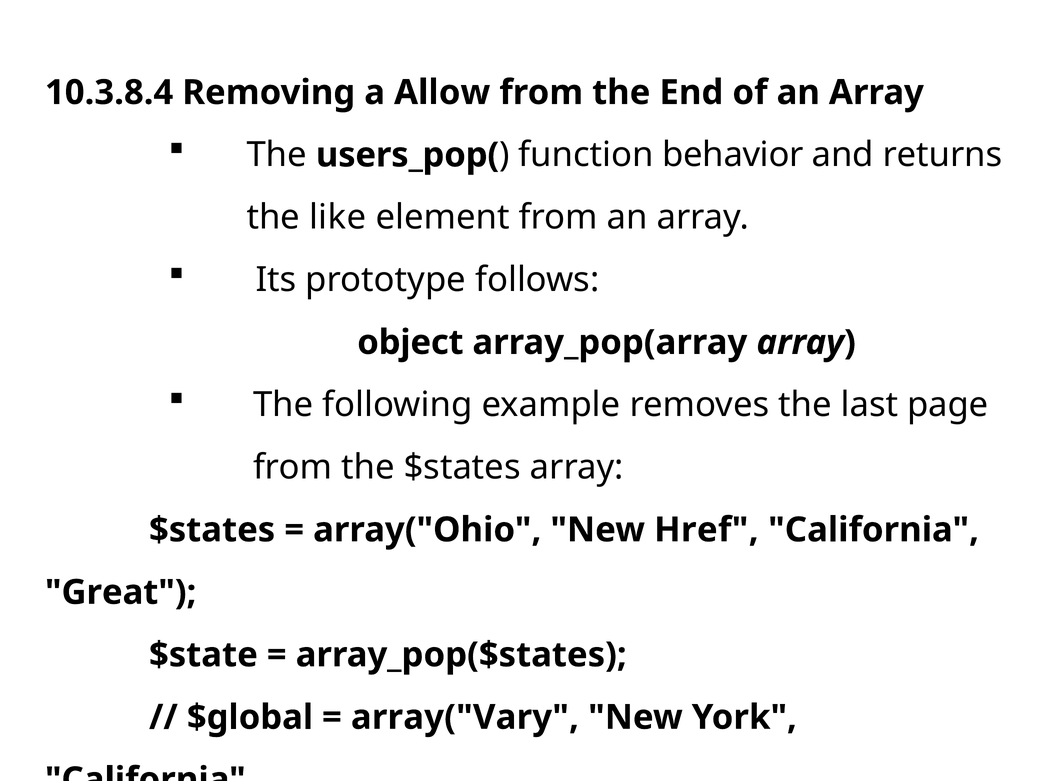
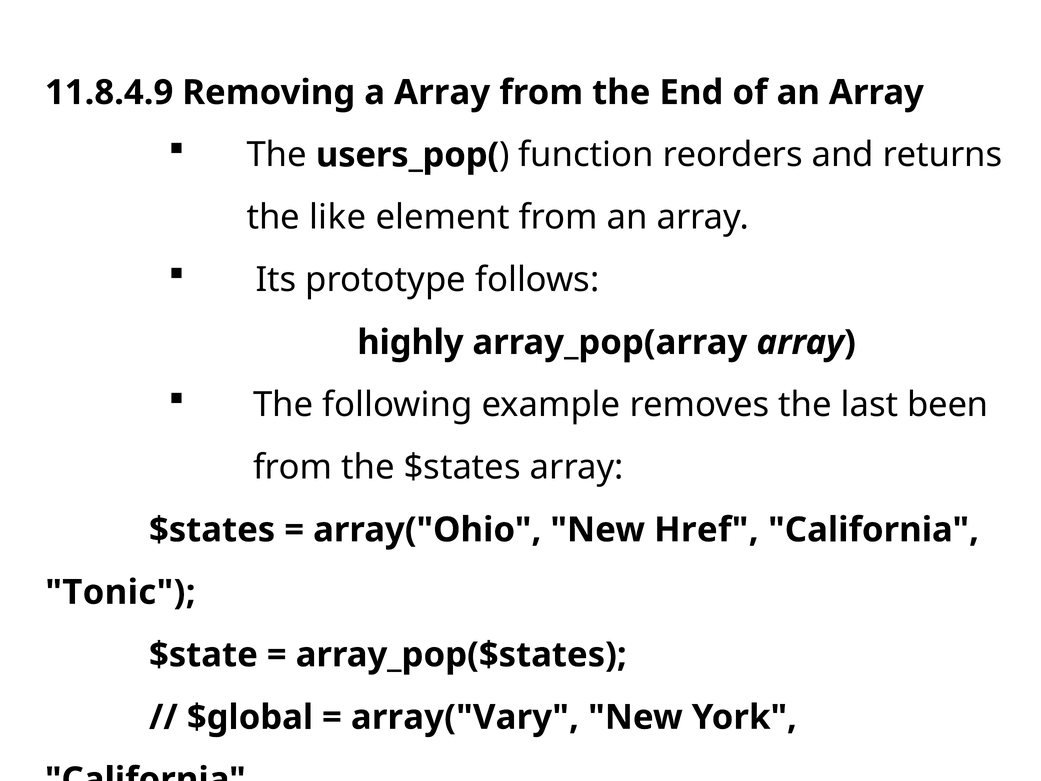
10.3.8.4: 10.3.8.4 -> 11.8.4.9
a Allow: Allow -> Array
behavior: behavior -> reorders
object: object -> highly
page: page -> been
Great: Great -> Tonic
